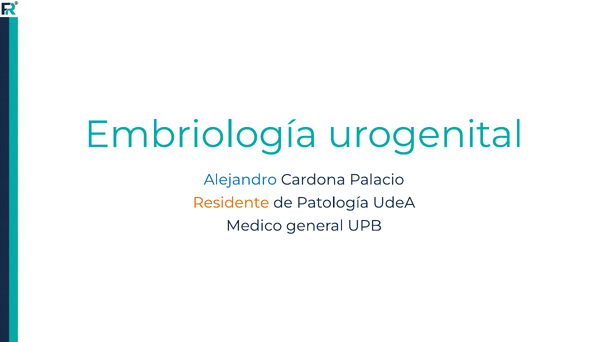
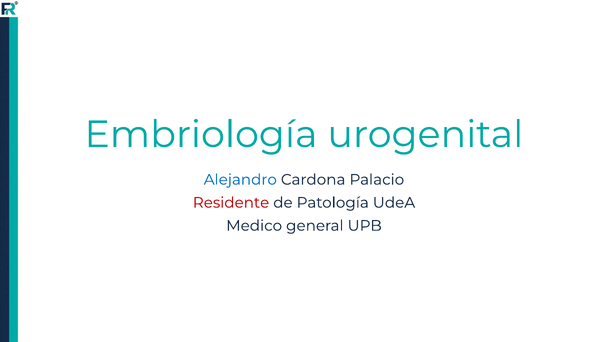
Residente colour: orange -> red
